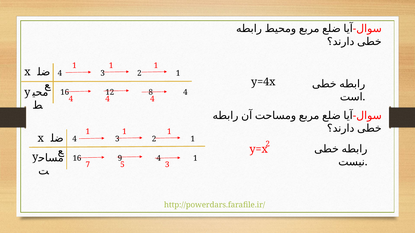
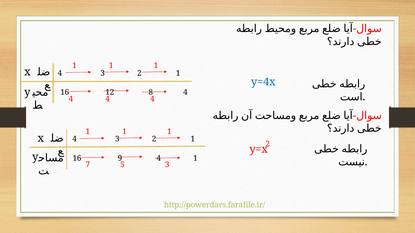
y=4x colour: black -> blue
